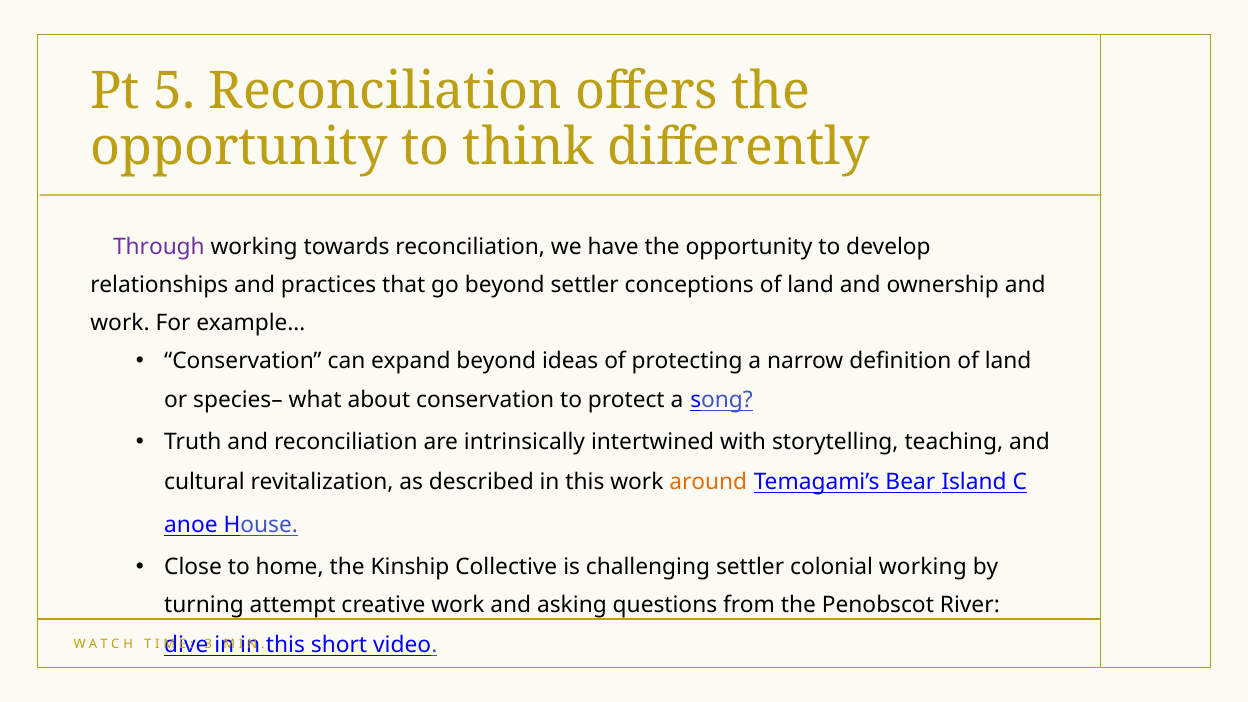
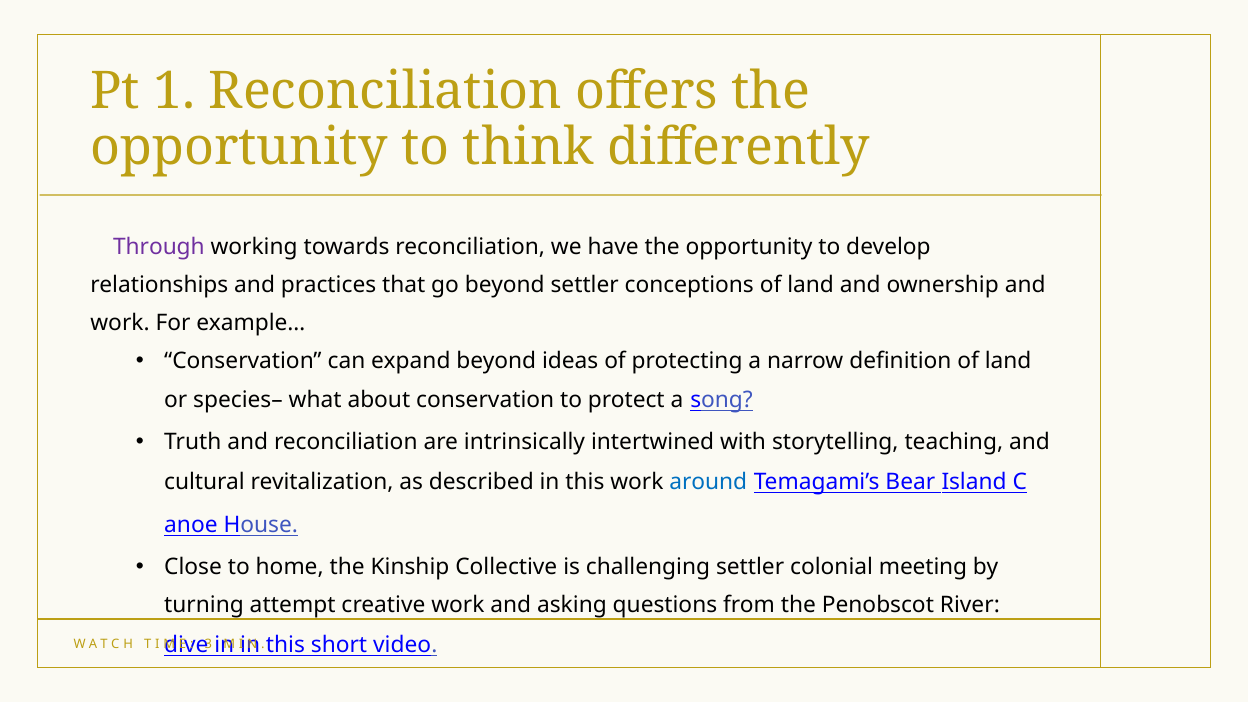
5: 5 -> 1
around colour: orange -> blue
colonial working: working -> meeting
